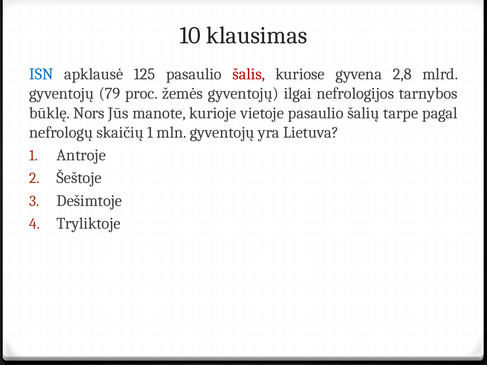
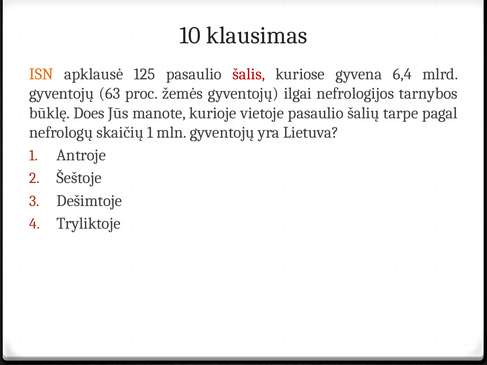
ISN colour: blue -> orange
2,8: 2,8 -> 6,4
79: 79 -> 63
Nors: Nors -> Does
